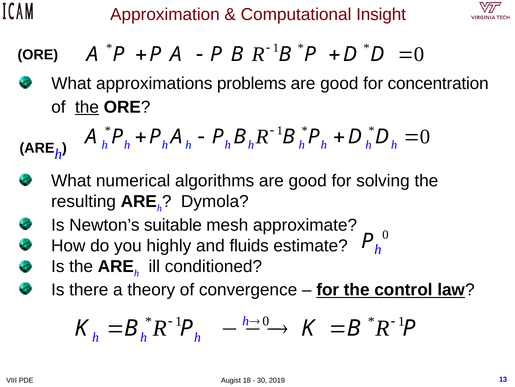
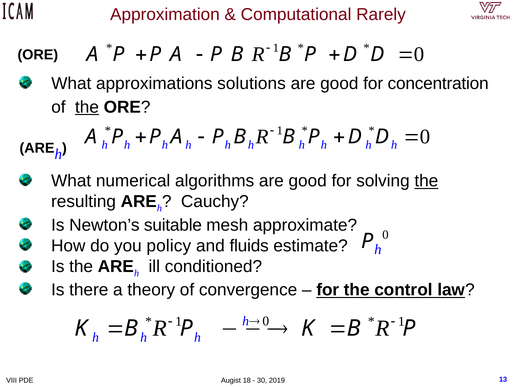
Insight: Insight -> Rarely
problems: problems -> solutions
the at (426, 181) underline: none -> present
Dymola: Dymola -> Cauchy
highly: highly -> policy
